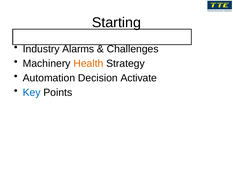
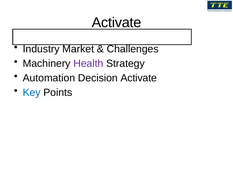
Starting at (116, 23): Starting -> Activate
Alarms: Alarms -> Market
Health colour: orange -> purple
